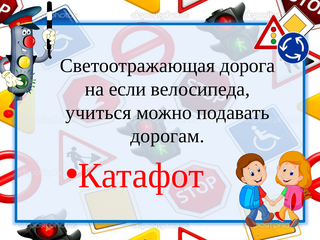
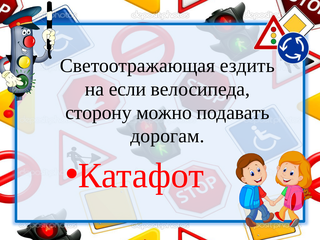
дорога: дорога -> ездить
учиться: учиться -> сторону
